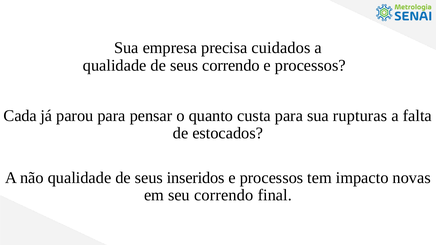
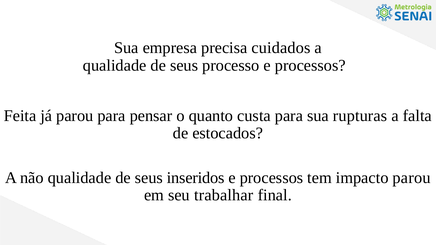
seus correndo: correndo -> processo
Cada: Cada -> Feita
impacto novas: novas -> parou
seu correndo: correndo -> trabalhar
